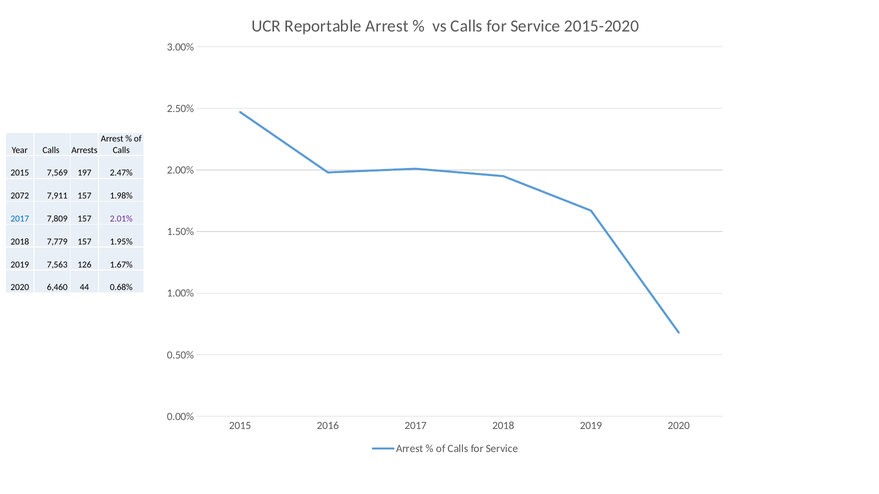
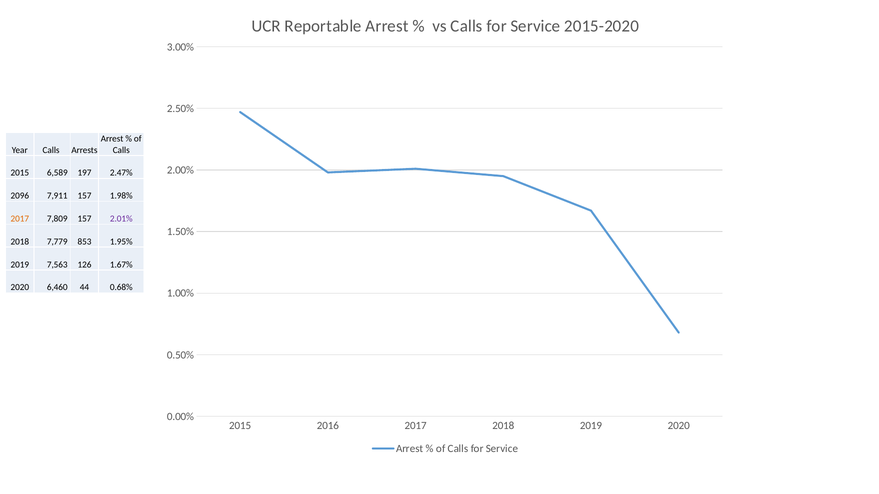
7,569: 7,569 -> 6,589
2072: 2072 -> 2096
2017 at (20, 219) colour: blue -> orange
7,779 157: 157 -> 853
